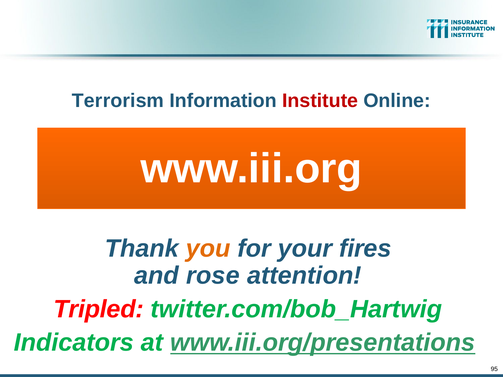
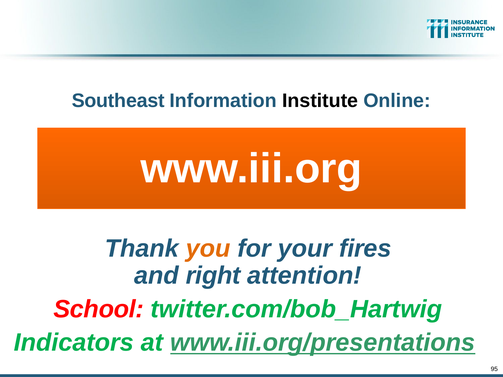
Terrorism: Terrorism -> Southeast
Institute colour: red -> black
rose: rose -> right
Tripled: Tripled -> School
